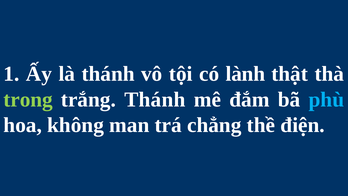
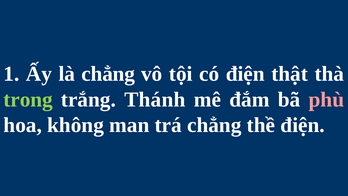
là thánh: thánh -> chẳng
có lành: lành -> điện
phù colour: light blue -> pink
